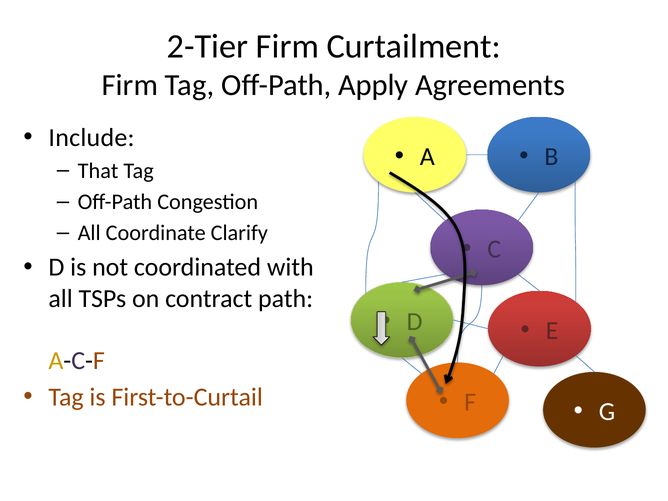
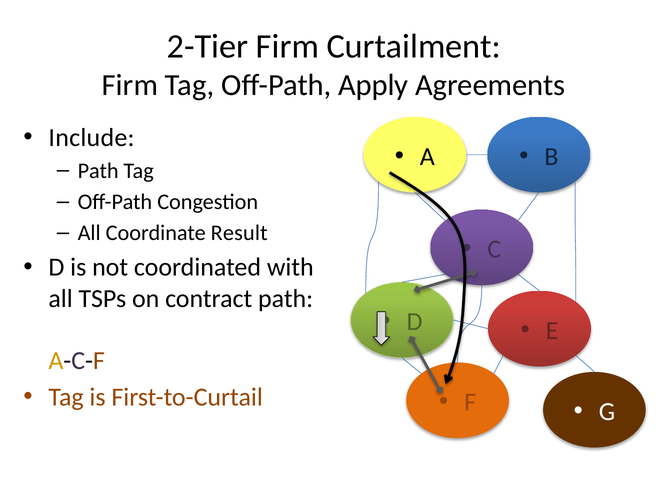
That at (98, 171): That -> Path
Clarify: Clarify -> Result
